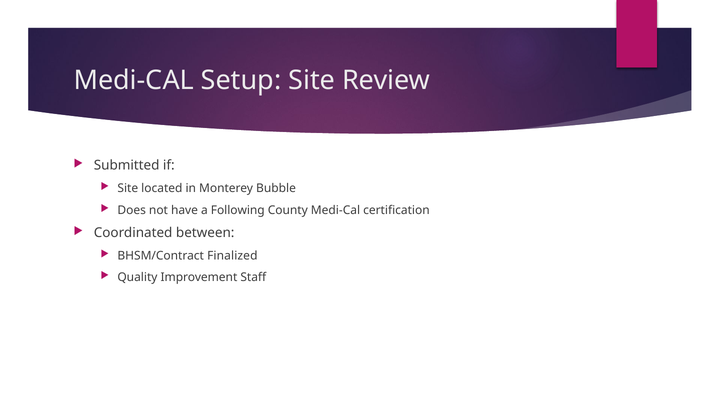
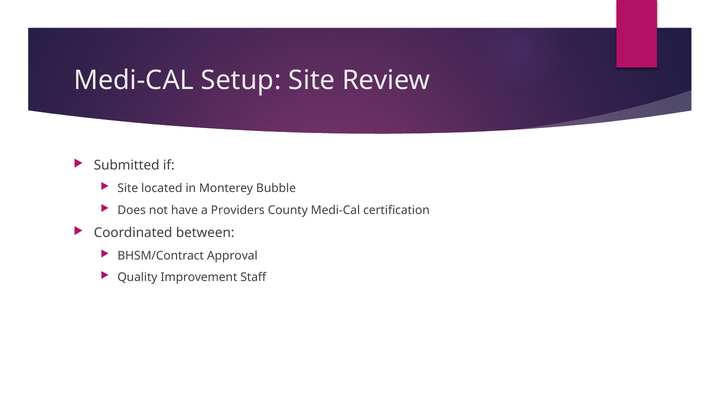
Following: Following -> Providers
Finalized: Finalized -> Approval
